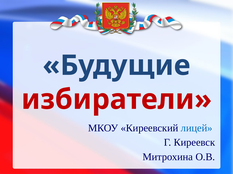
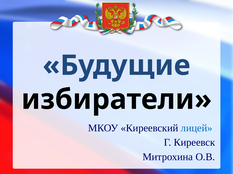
избиратели colour: red -> black
